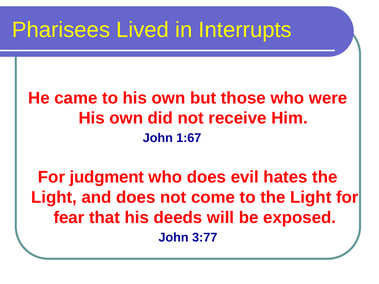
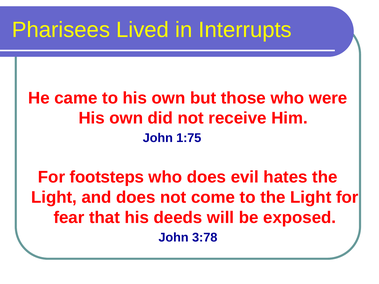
1:67: 1:67 -> 1:75
judgment: judgment -> footsteps
3:77: 3:77 -> 3:78
